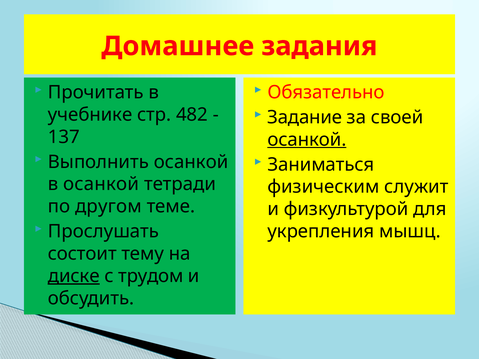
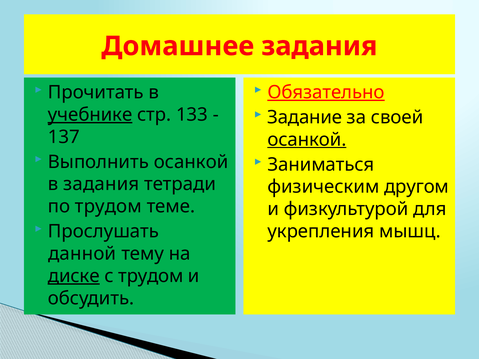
Обязательно underline: none -> present
учебнике underline: none -> present
482: 482 -> 133
в осанкой: осанкой -> задания
служит: служит -> другом
по другом: другом -> трудом
состоит: состоит -> данной
